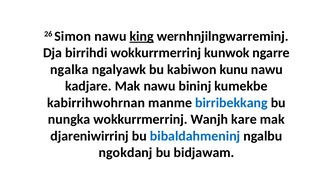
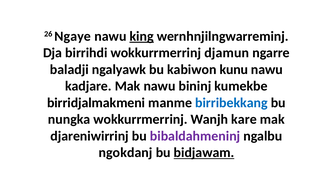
Simon: Simon -> Ngaye
kunwok: kunwok -> djamun
ngalka: ngalka -> baladji
kabirrihwohrnan: kabirrihwohrnan -> birridjalmakmeni
bibaldahmeninj colour: blue -> purple
bidjawam underline: none -> present
